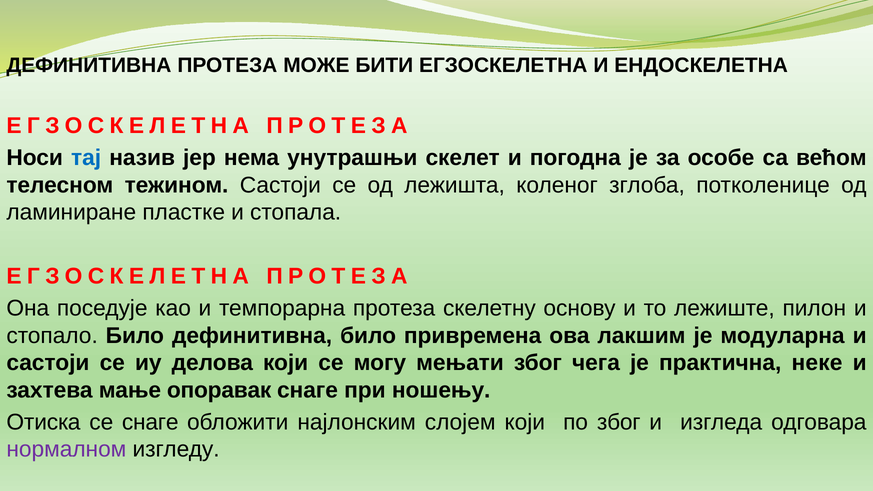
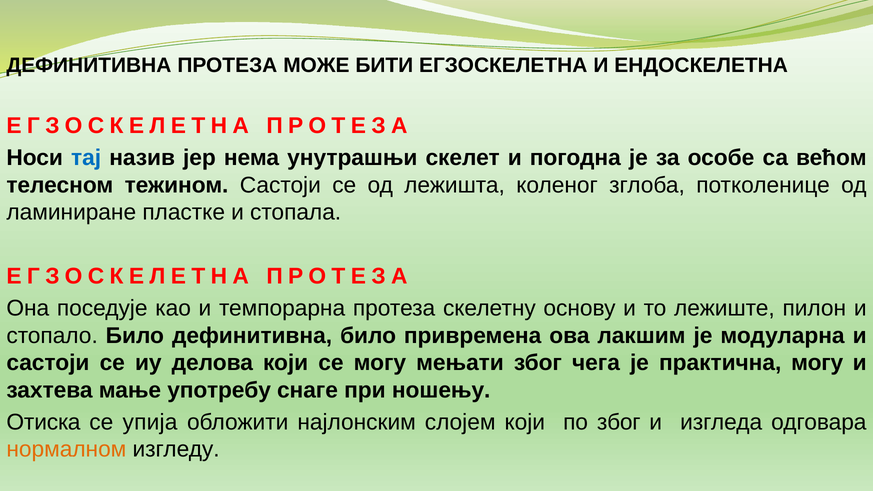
практична неке: неке -> могу
опоравак: опоравак -> употребу
се снаге: снаге -> упија
нормалном colour: purple -> orange
